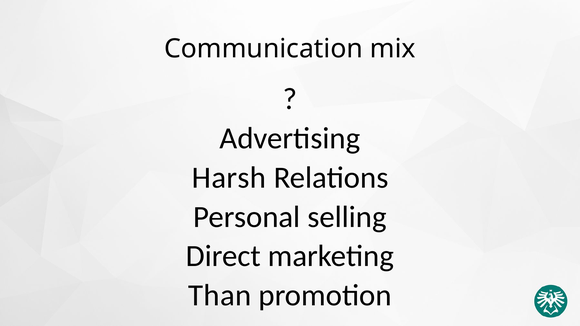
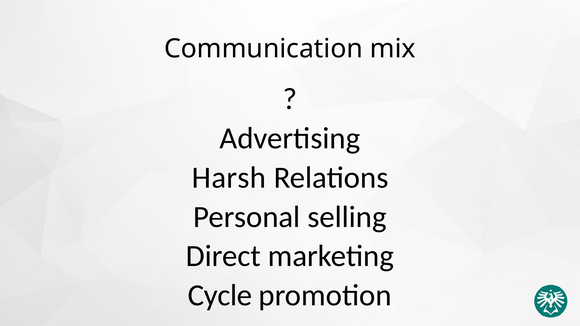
Than: Than -> Cycle
